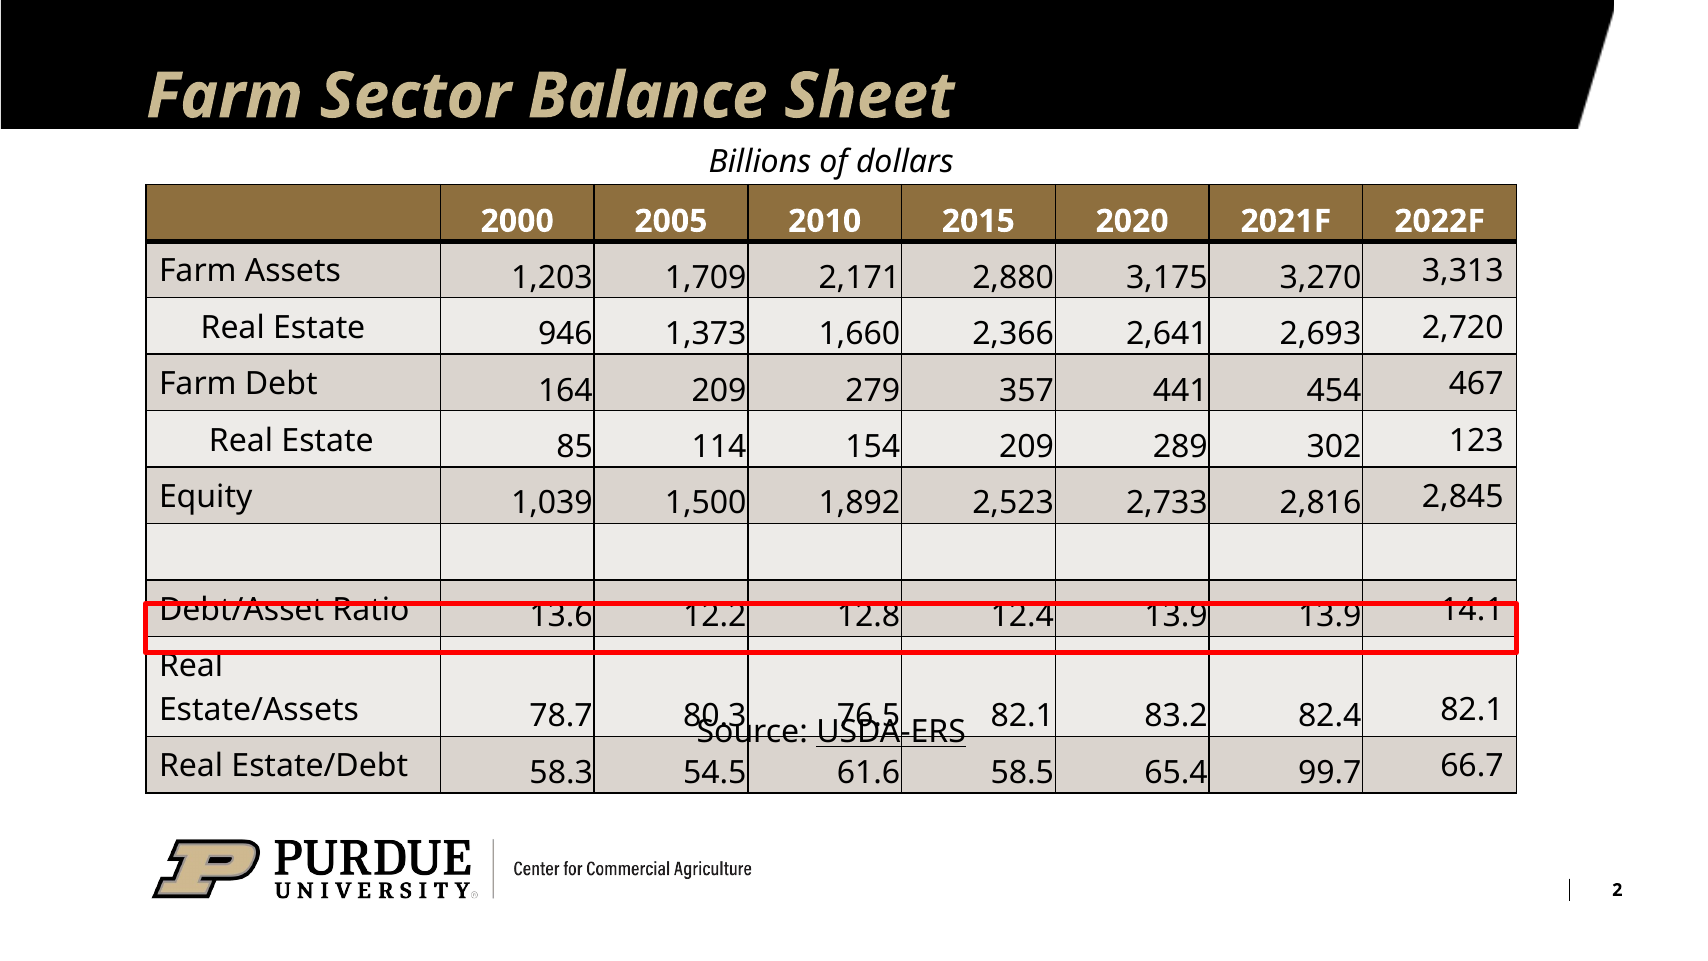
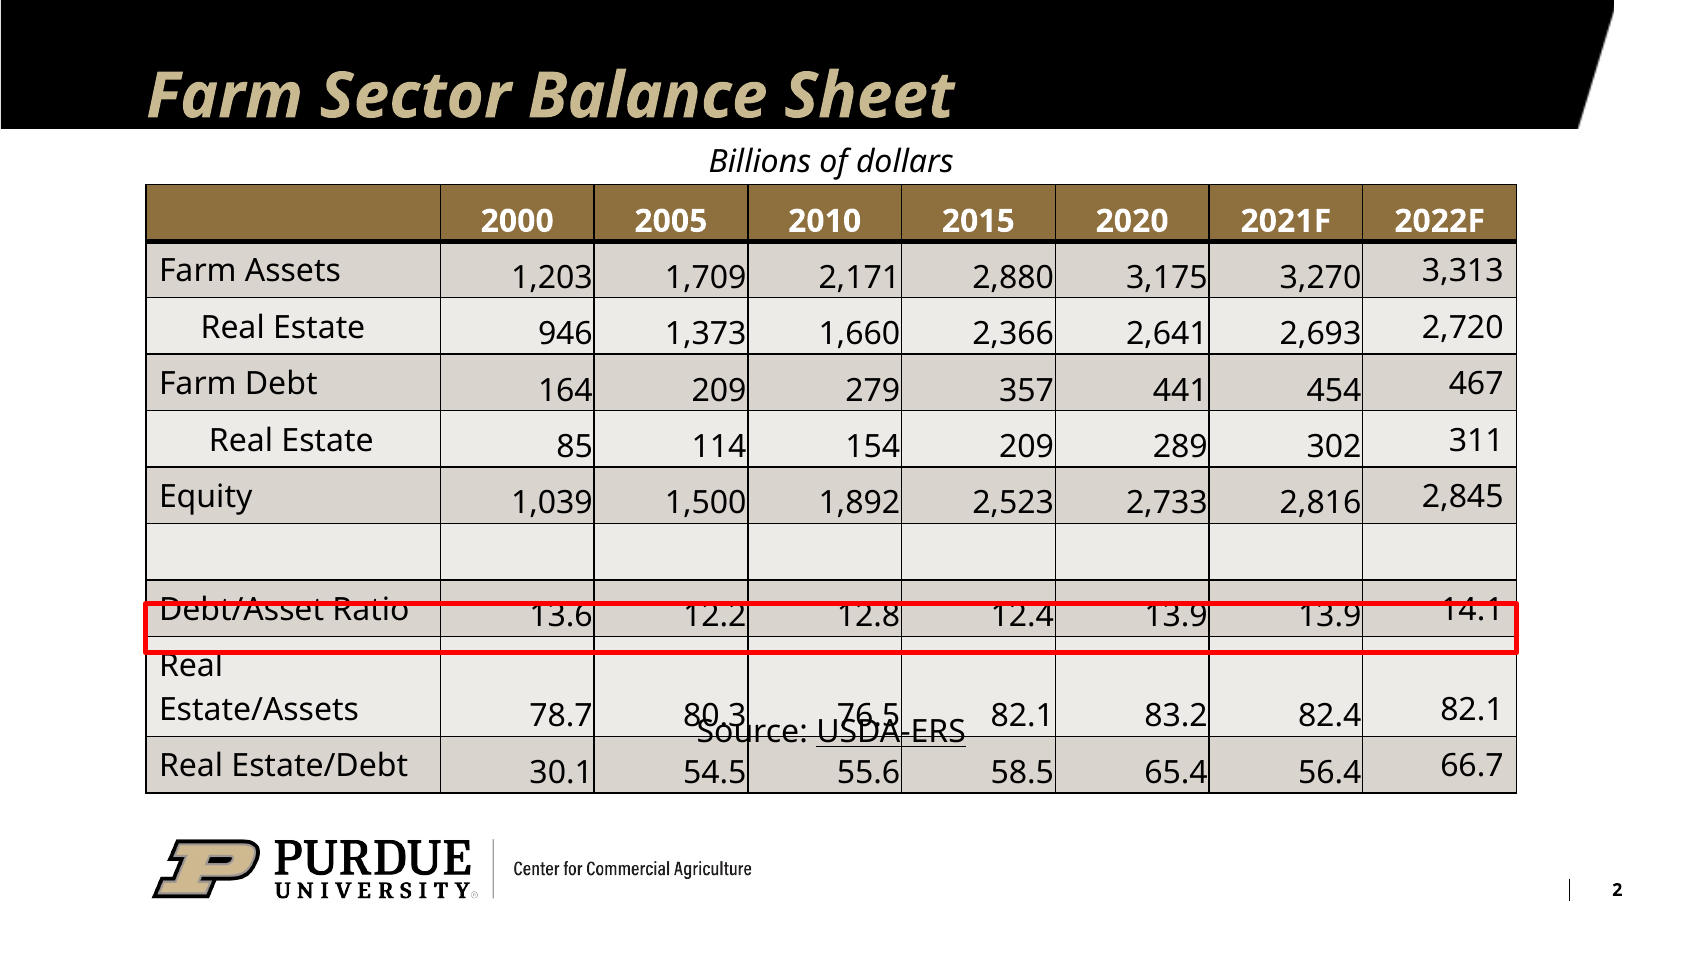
123: 123 -> 311
58.3: 58.3 -> 30.1
61.6: 61.6 -> 55.6
99.7: 99.7 -> 56.4
